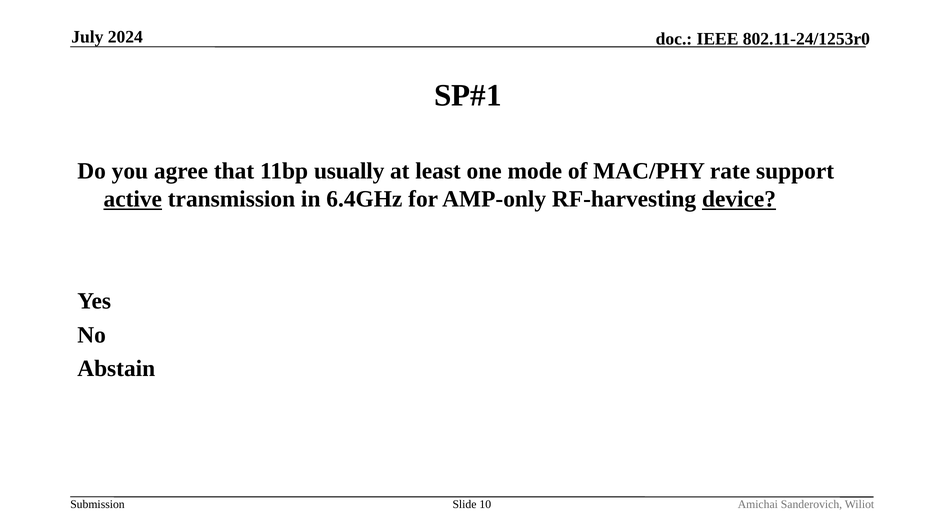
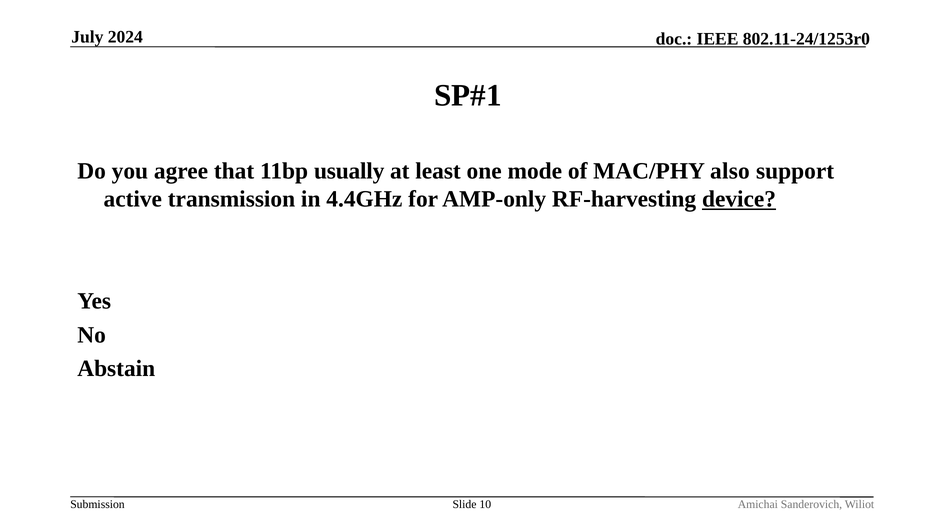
rate: rate -> also
active underline: present -> none
6.4GHz: 6.4GHz -> 4.4GHz
